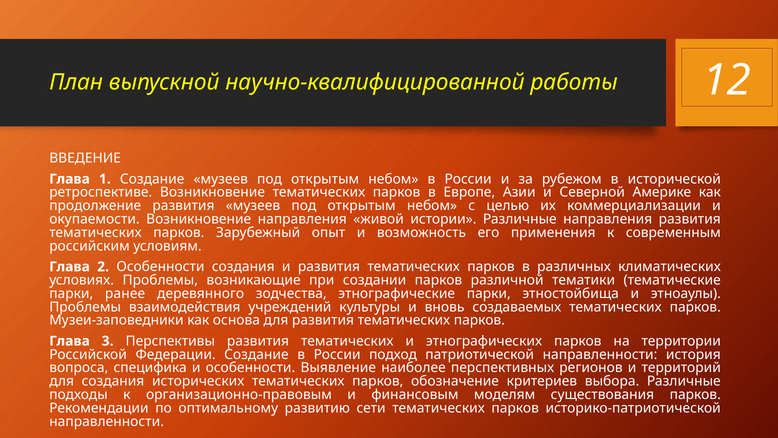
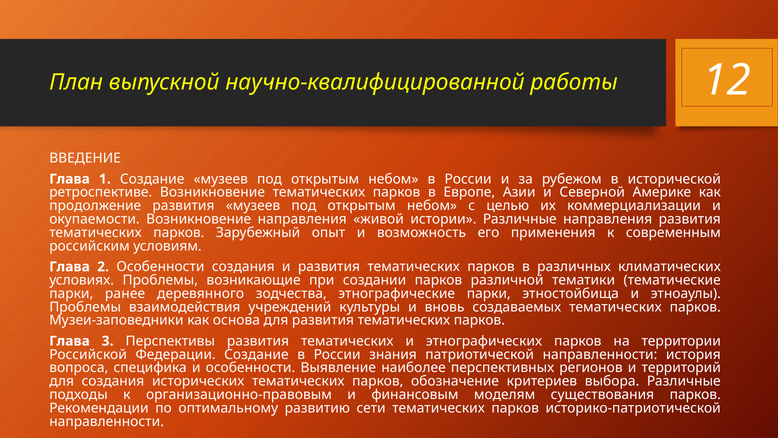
подход: подход -> знания
